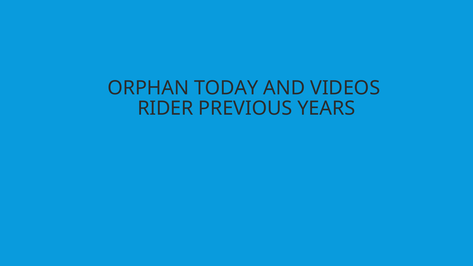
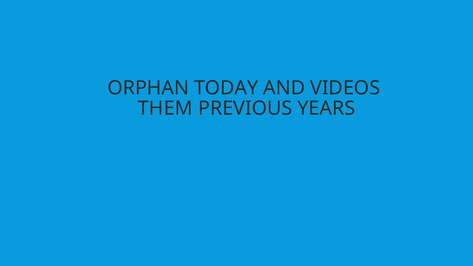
RIDER: RIDER -> THEM
